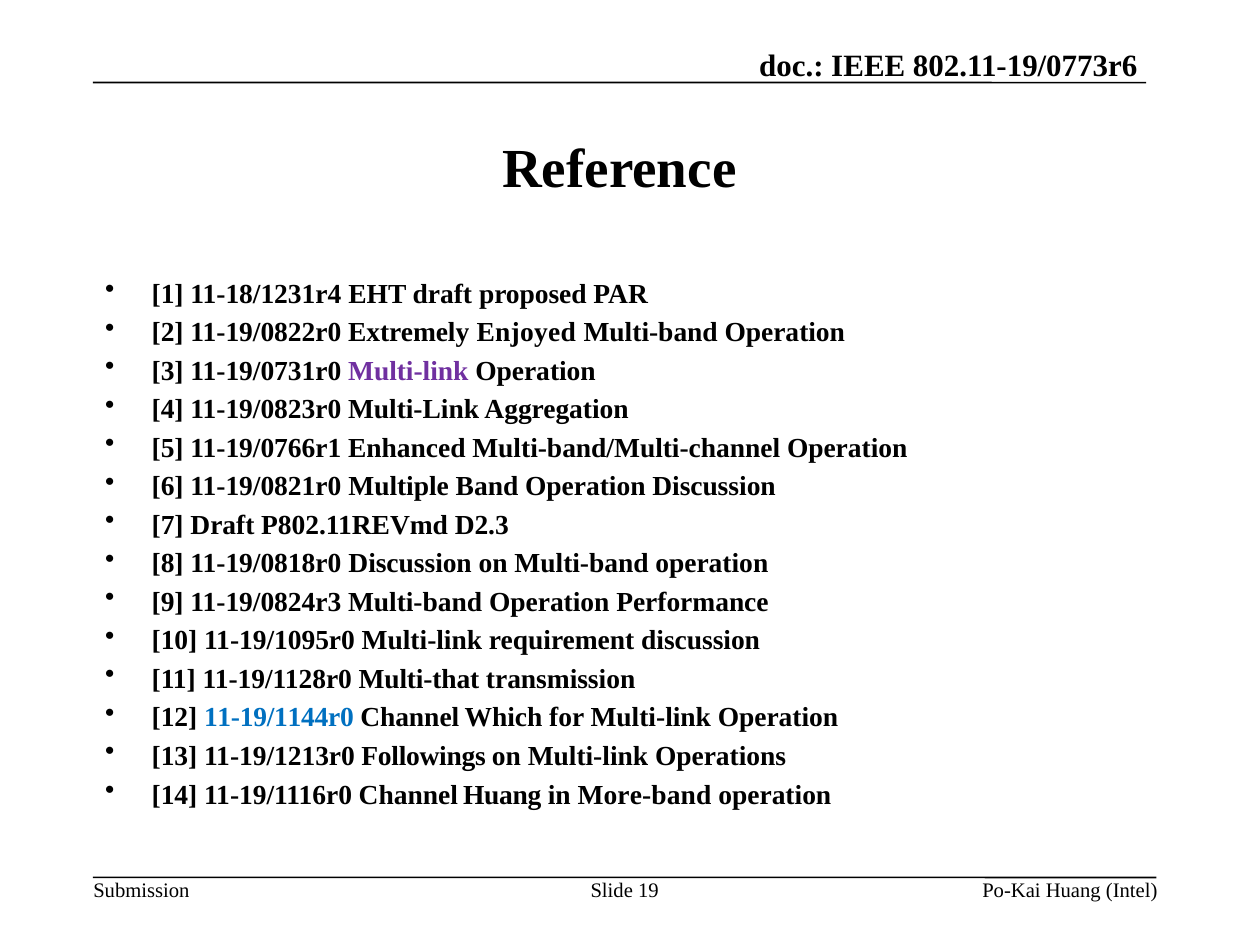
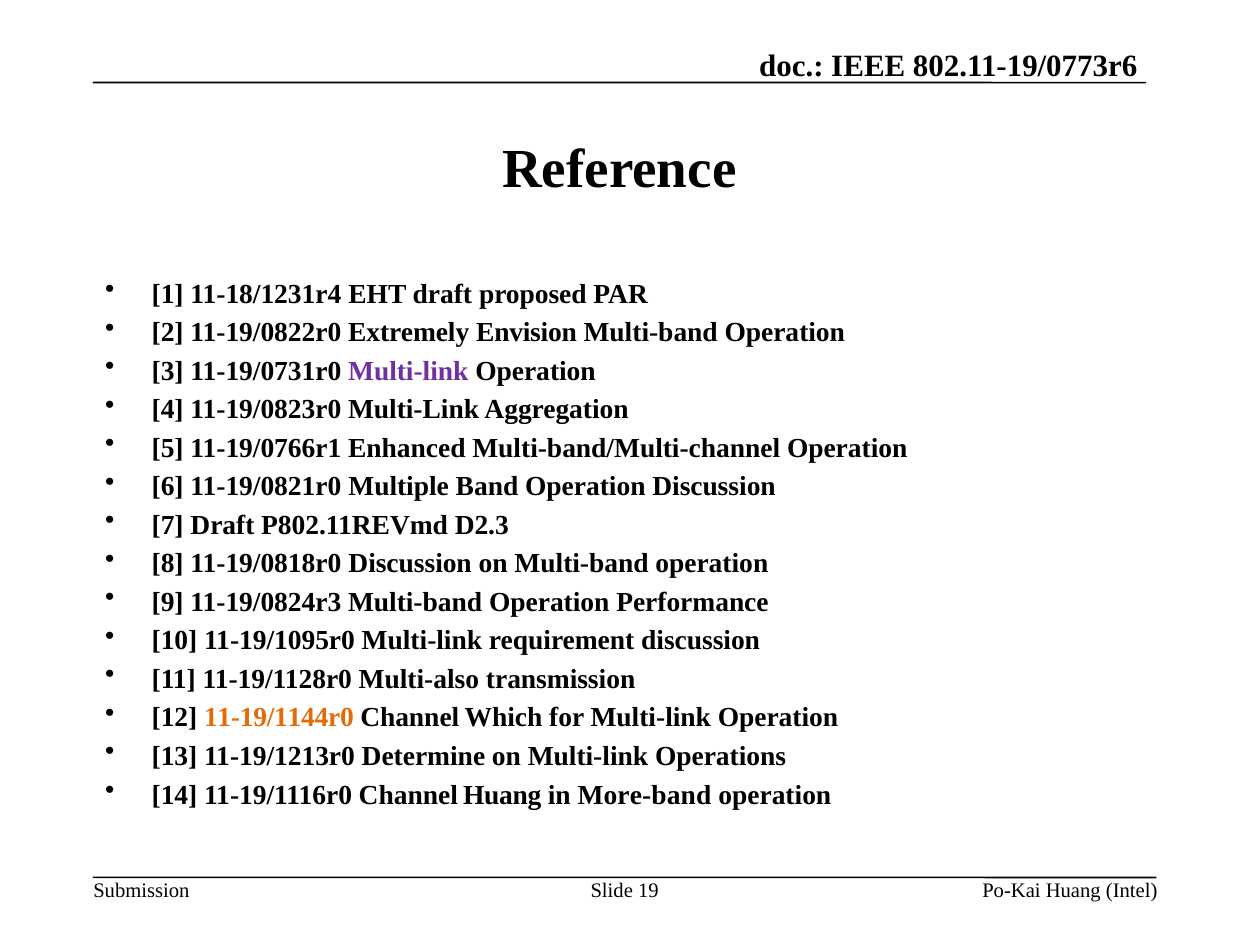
Enjoyed: Enjoyed -> Envision
Multi-that: Multi-that -> Multi-also
11-19/1144r0 colour: blue -> orange
Followings: Followings -> Determine
